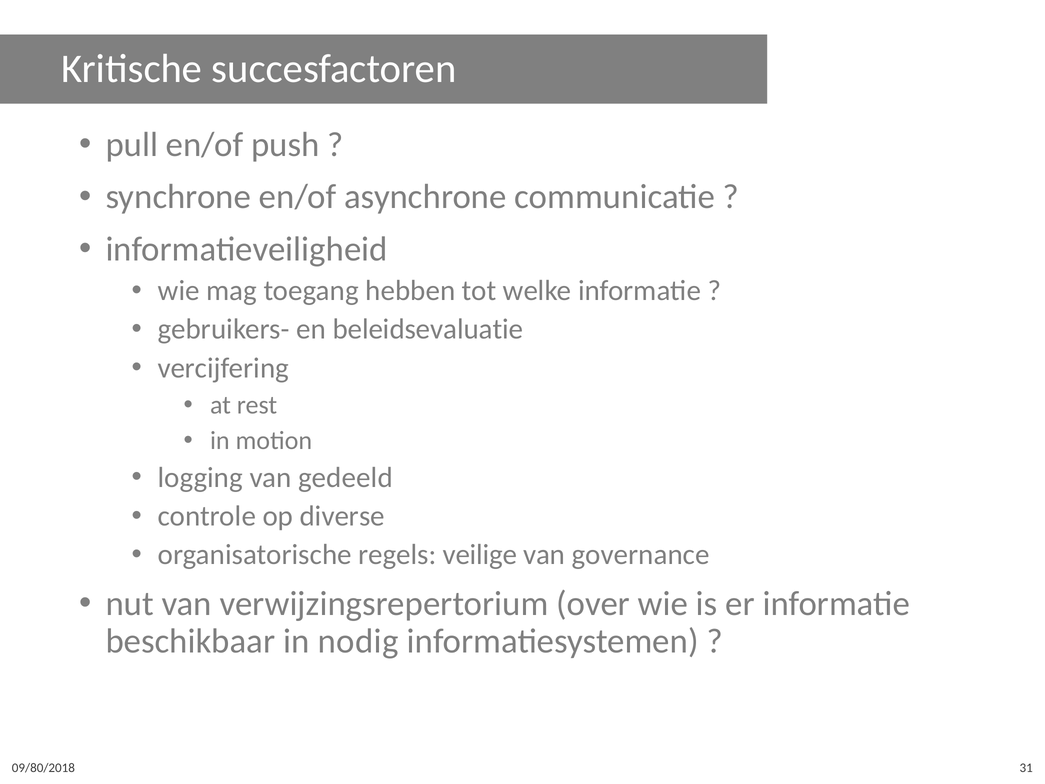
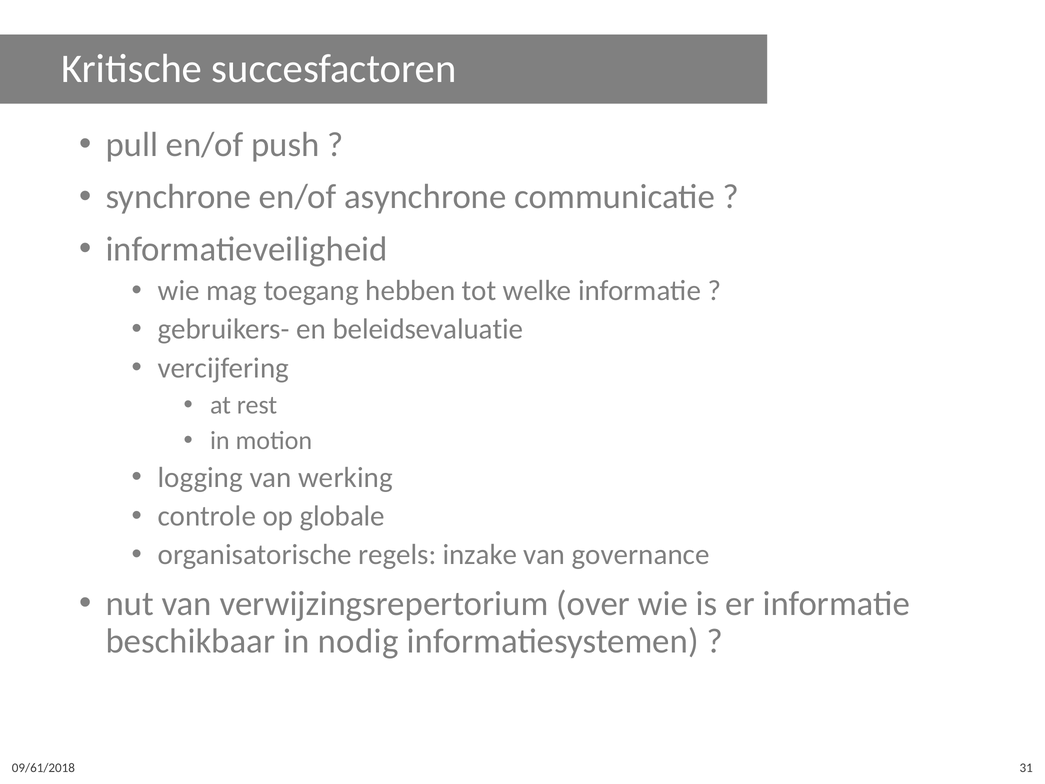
gedeeld: gedeeld -> werking
diverse: diverse -> globale
veilige: veilige -> inzake
09/80/2018: 09/80/2018 -> 09/61/2018
